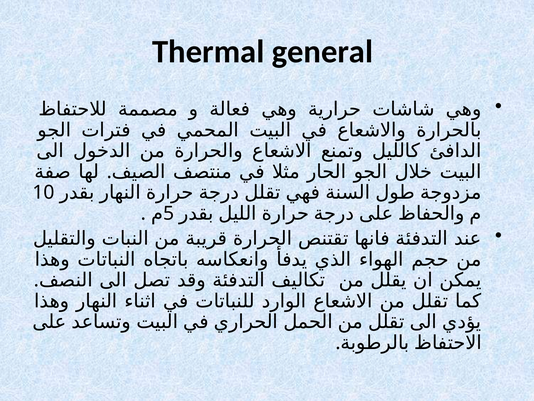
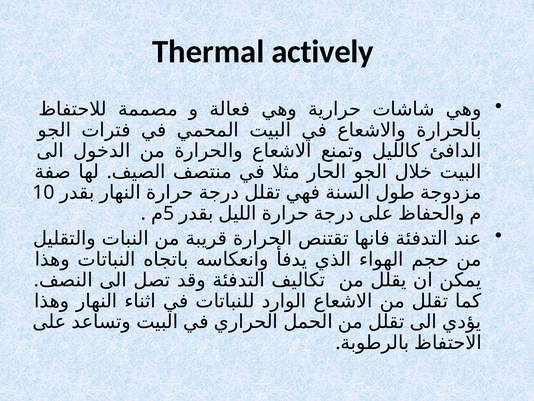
general: general -> actively
